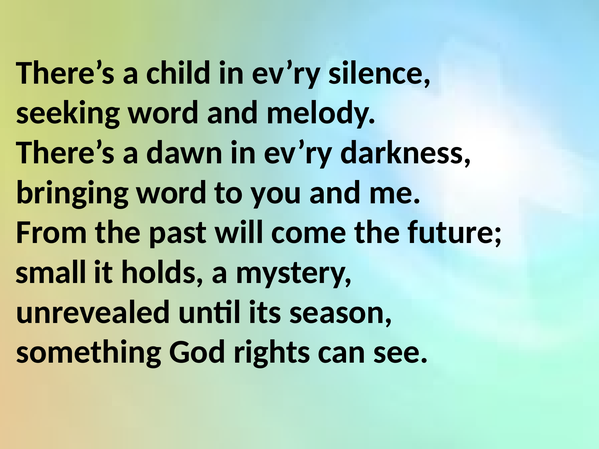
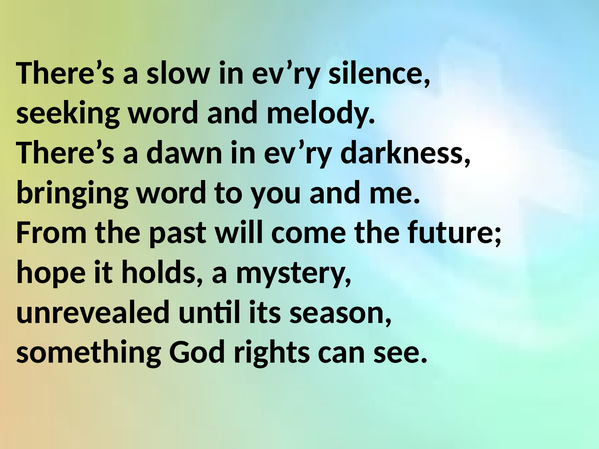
child: child -> slow
small: small -> hope
